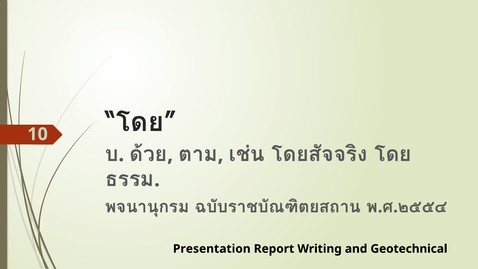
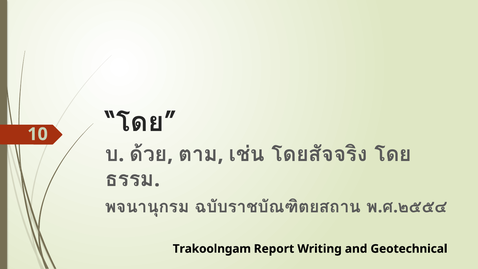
Presentation: Presentation -> Trakoolngam
